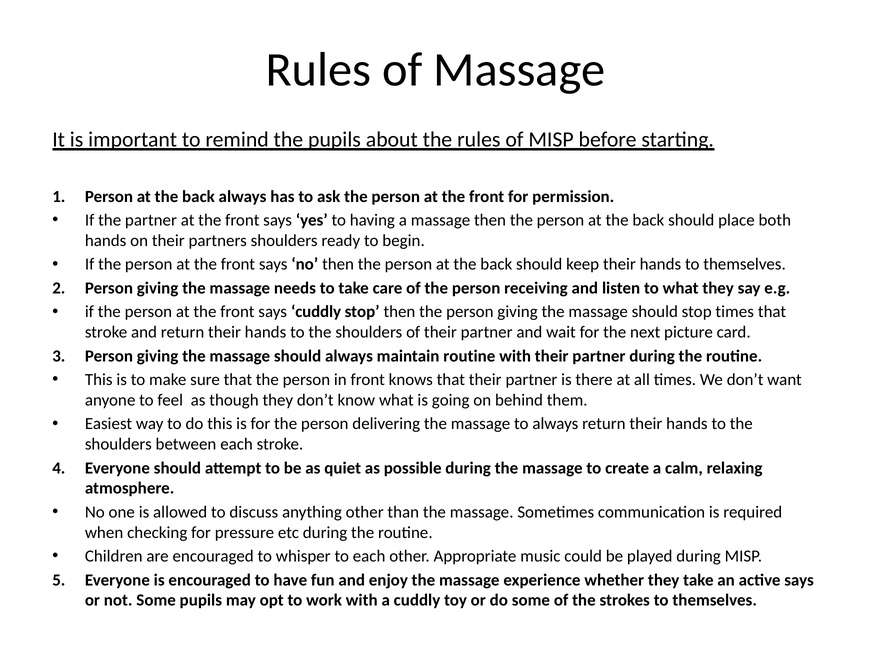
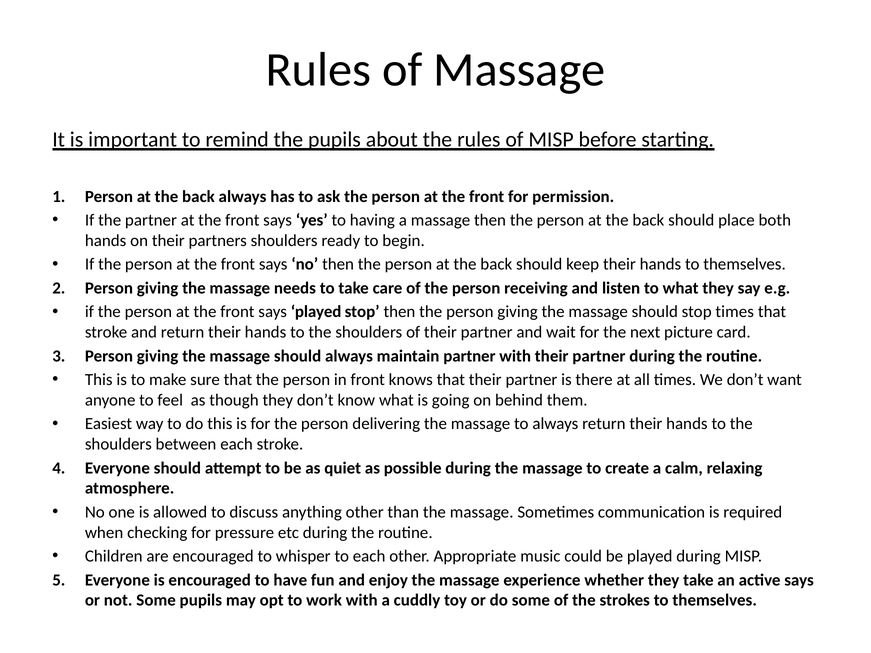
says cuddly: cuddly -> played
maintain routine: routine -> partner
